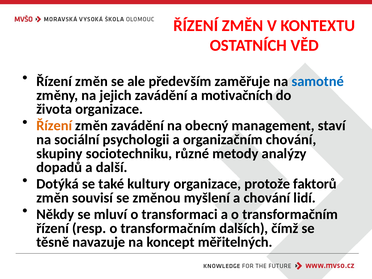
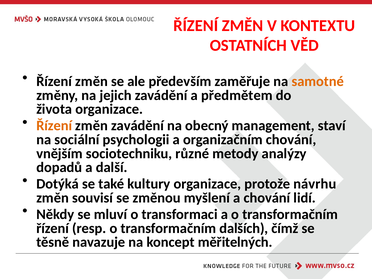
samotné colour: blue -> orange
motivačních: motivačních -> předmětem
skupiny: skupiny -> vnějším
faktorů: faktorů -> návrhu
